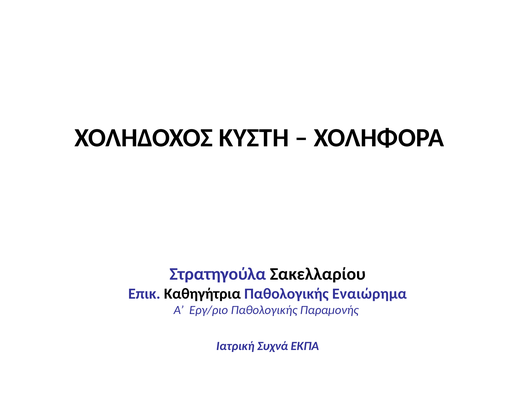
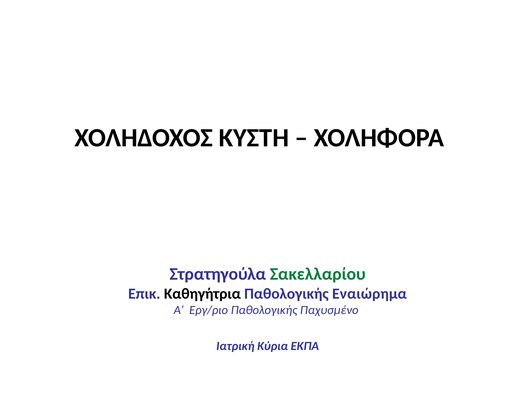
Σακελλαρίου colour: black -> green
Παραμονής: Παραμονής -> Παχυσμένο
Συχνά: Συχνά -> Κύρια
